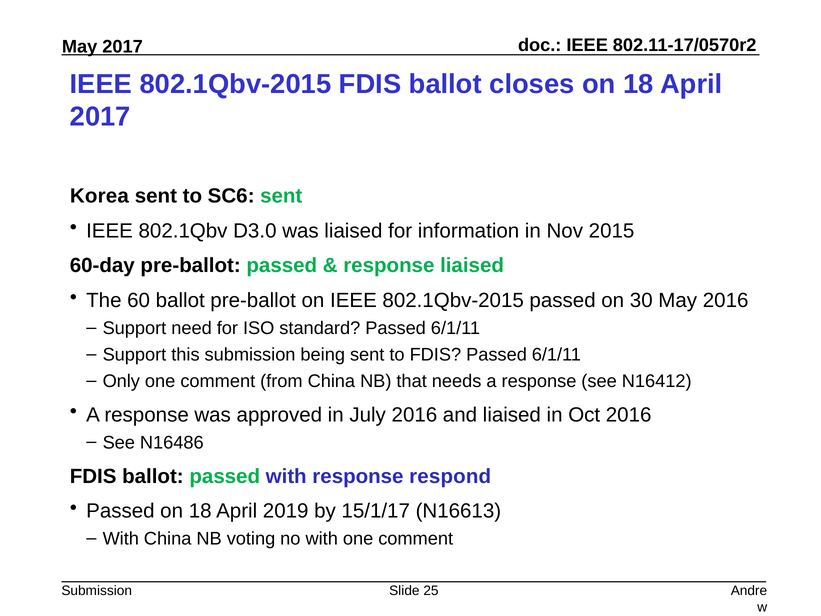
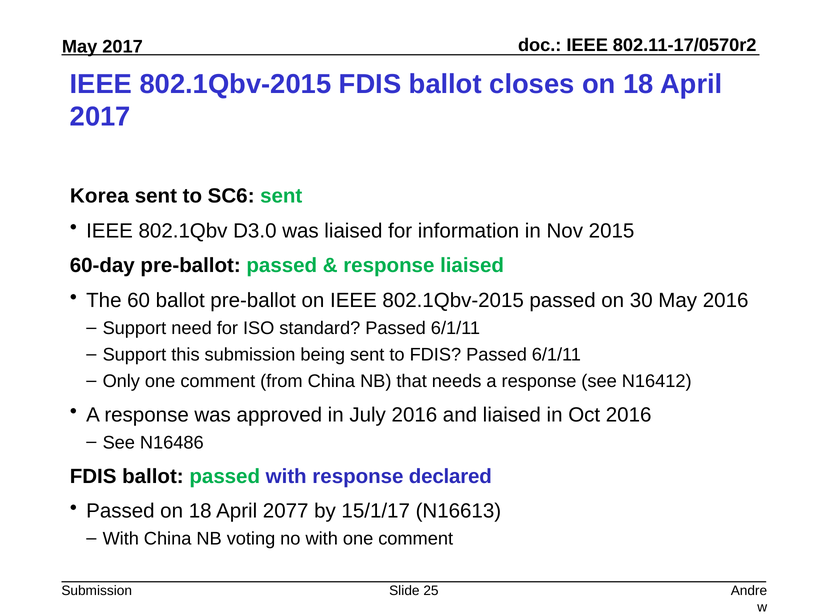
respond: respond -> declared
2019: 2019 -> 2077
